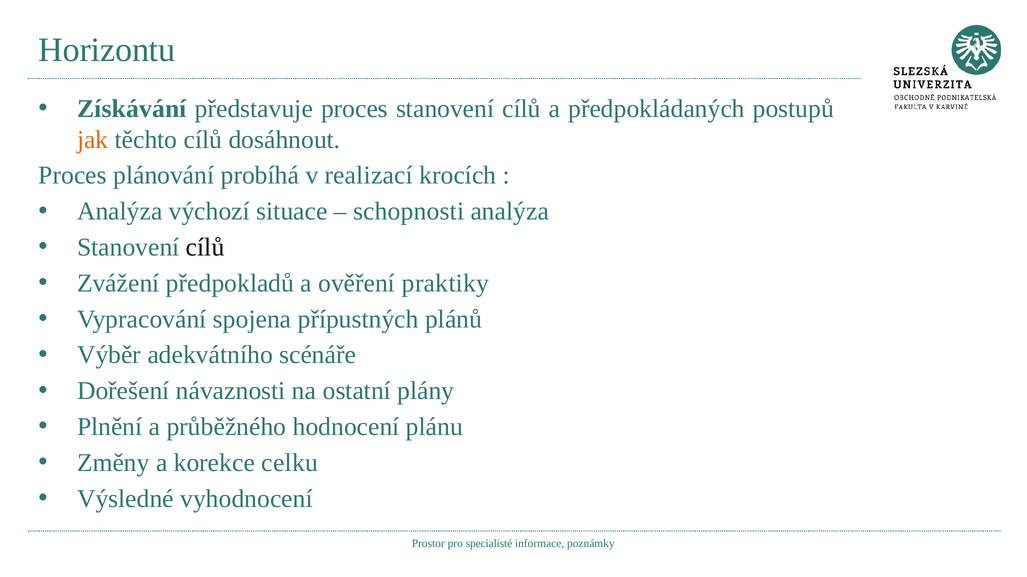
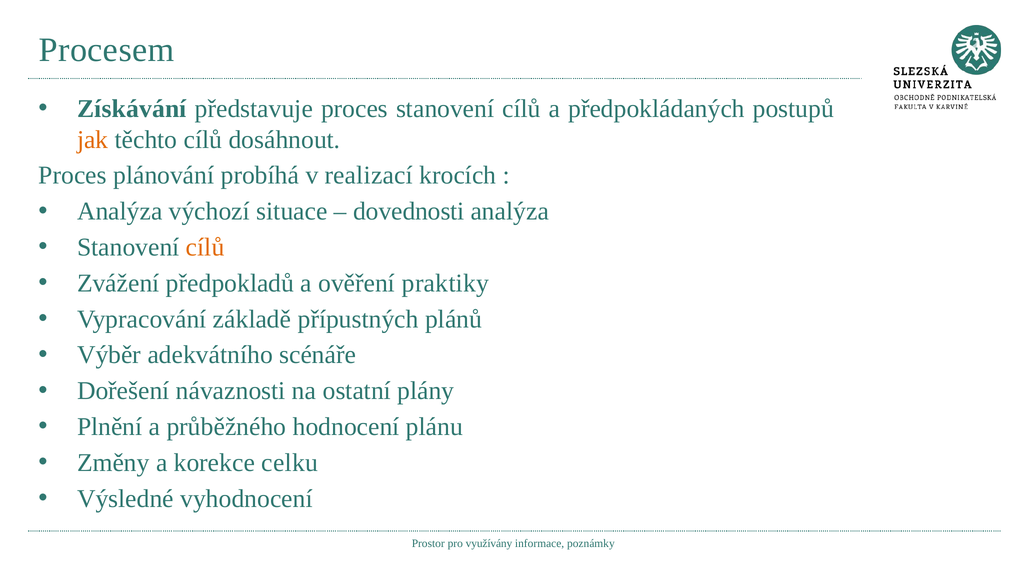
Horizontu: Horizontu -> Procesem
schopnosti: schopnosti -> dovednosti
cílů at (205, 248) colour: black -> orange
spojena: spojena -> základě
specialisté: specialisté -> využívány
